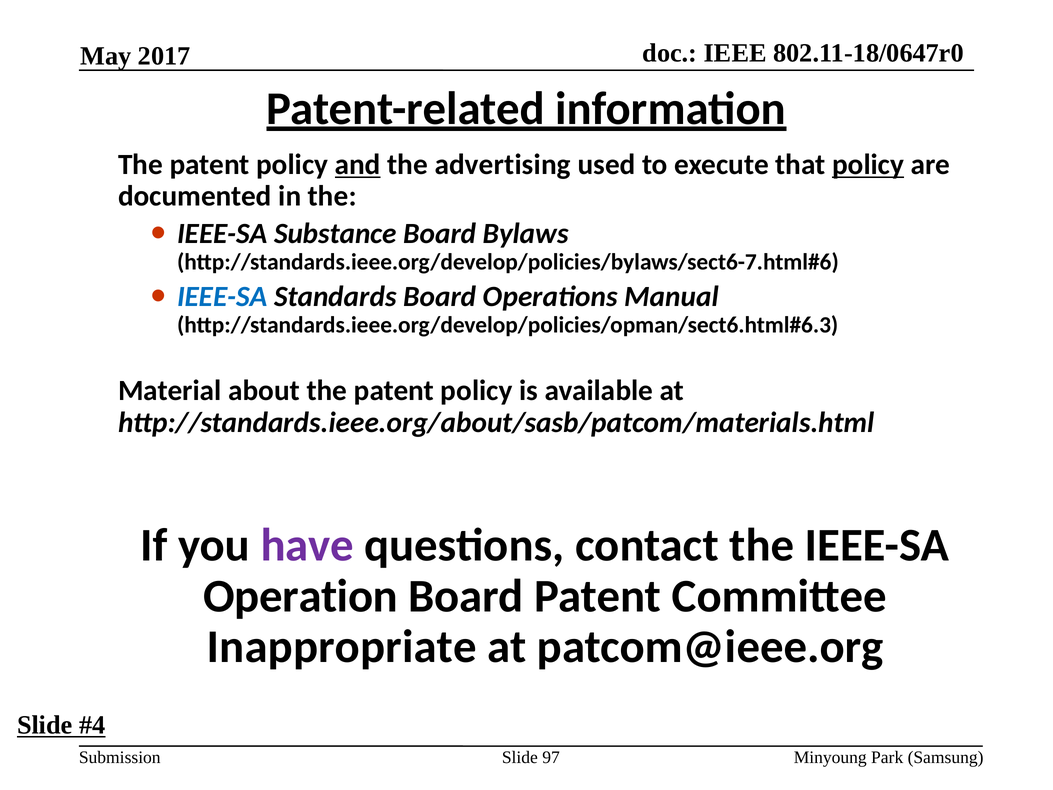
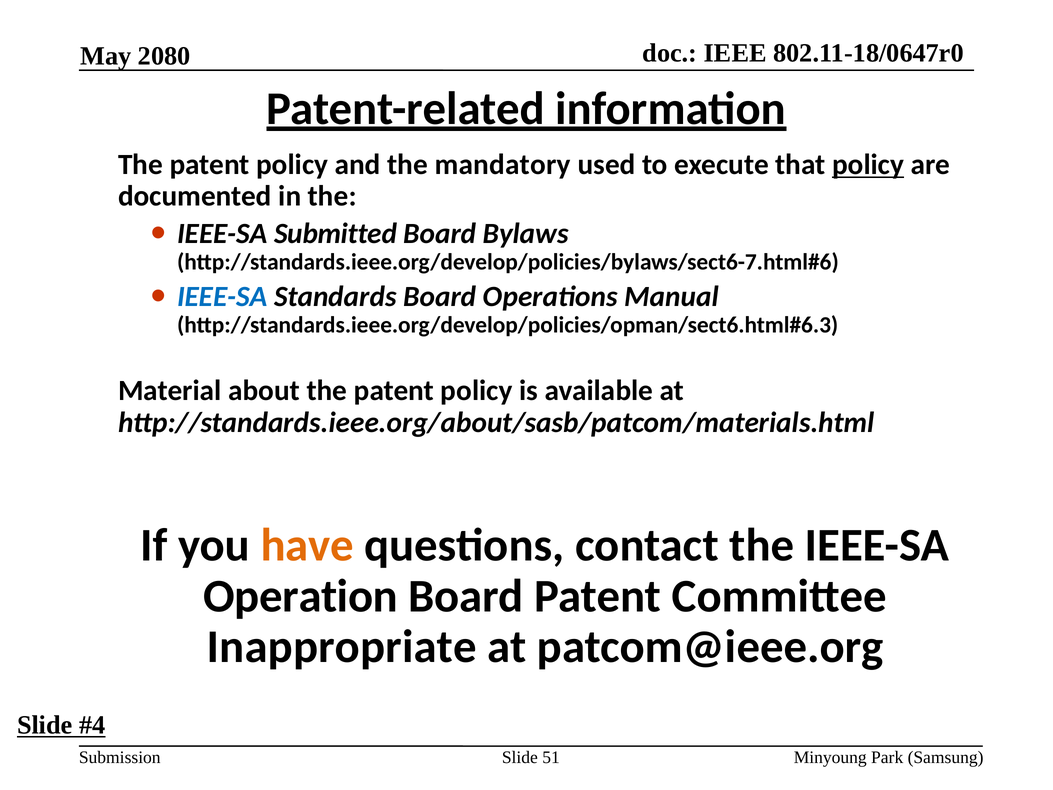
2017: 2017 -> 2080
and underline: present -> none
advertising: advertising -> mandatory
Substance: Substance -> Submitted
have colour: purple -> orange
97: 97 -> 51
